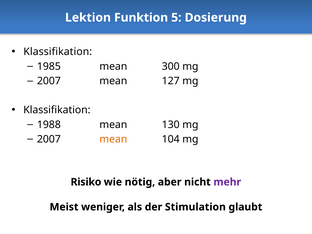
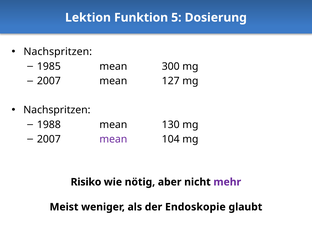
Klassifikation at (58, 52): Klassifikation -> Nachspritzen
Klassifikation at (57, 110): Klassifikation -> Nachspritzen
mean at (113, 139) colour: orange -> purple
Stimulation: Stimulation -> Endoskopie
